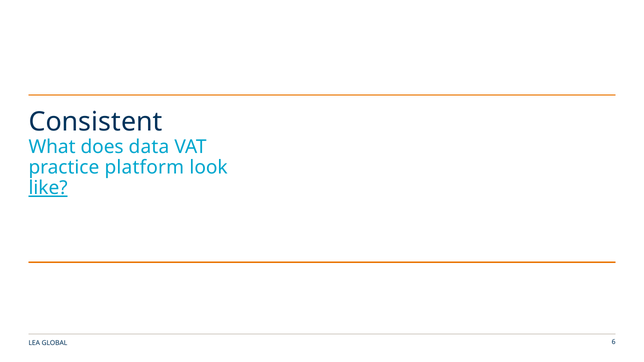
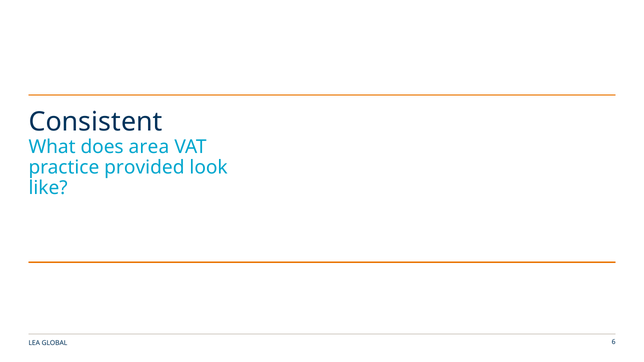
data: data -> area
platform: platform -> provided
like underline: present -> none
